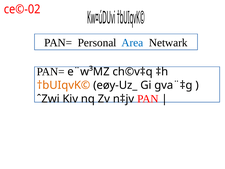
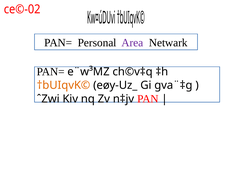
Area colour: blue -> purple
